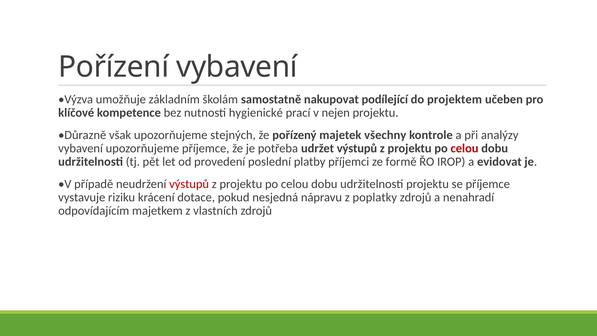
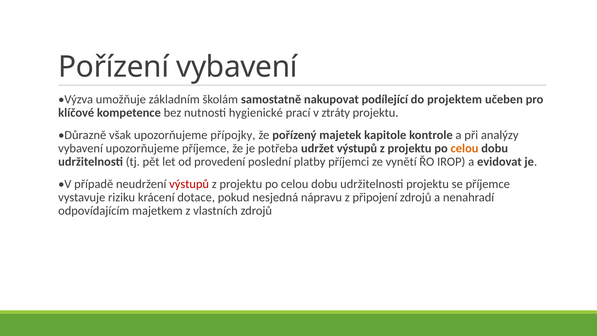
nejen: nejen -> ztráty
stejných: stejných -> přípojky
všechny: všechny -> kapitole
celou at (465, 148) colour: red -> orange
formě: formě -> vynětí
poplatky: poplatky -> připojení
